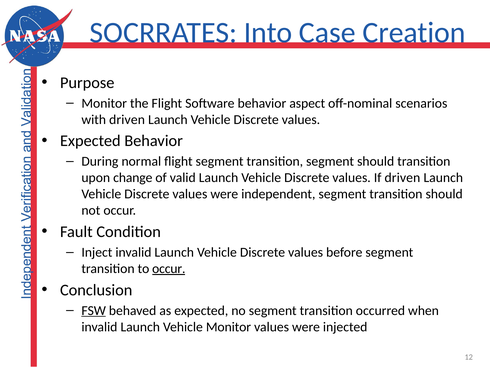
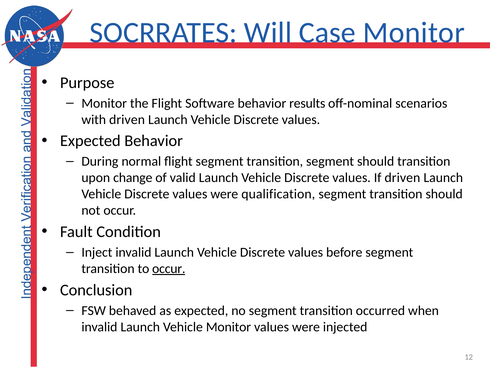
Into: Into -> Will
Case Creation: Creation -> Monitor
aspect: aspect -> results
independent: independent -> qualification
FSW underline: present -> none
